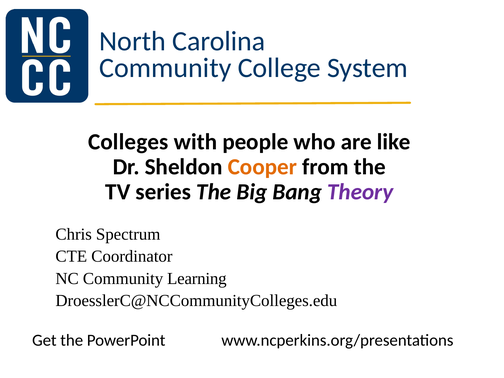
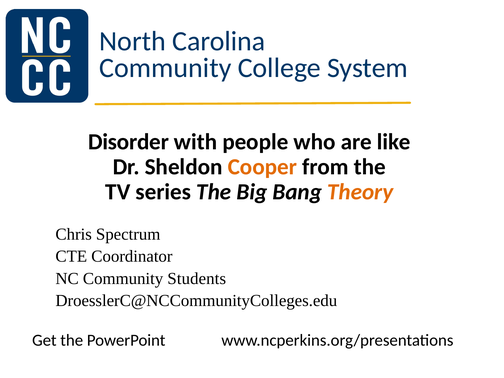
Colleges: Colleges -> Disorder
Theory colour: purple -> orange
Learning: Learning -> Students
